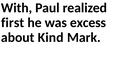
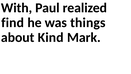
first: first -> find
excess: excess -> things
